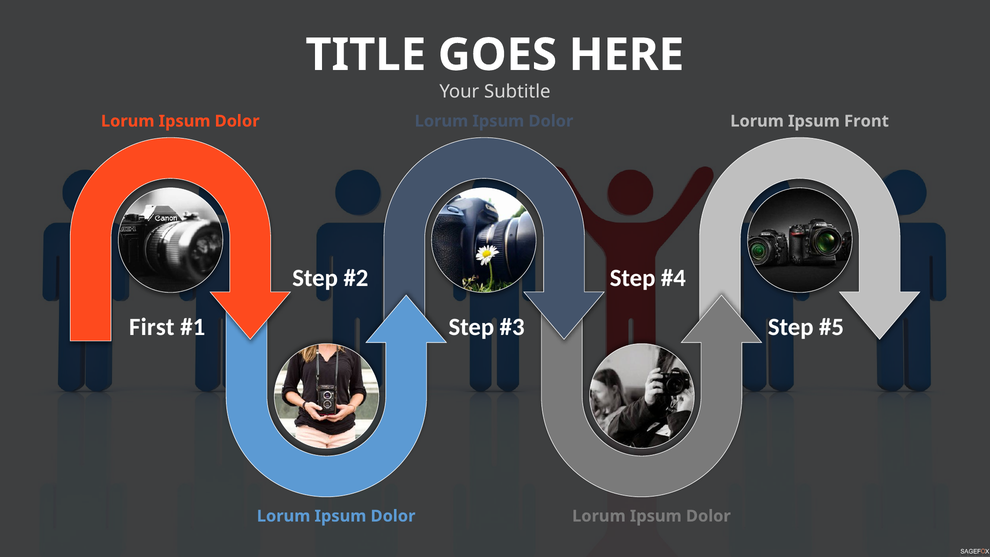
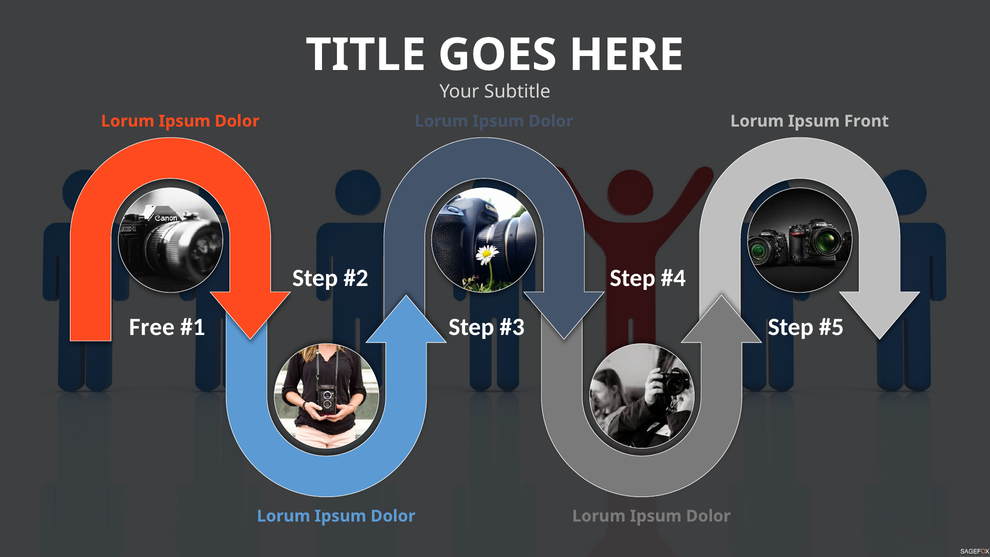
First: First -> Free
